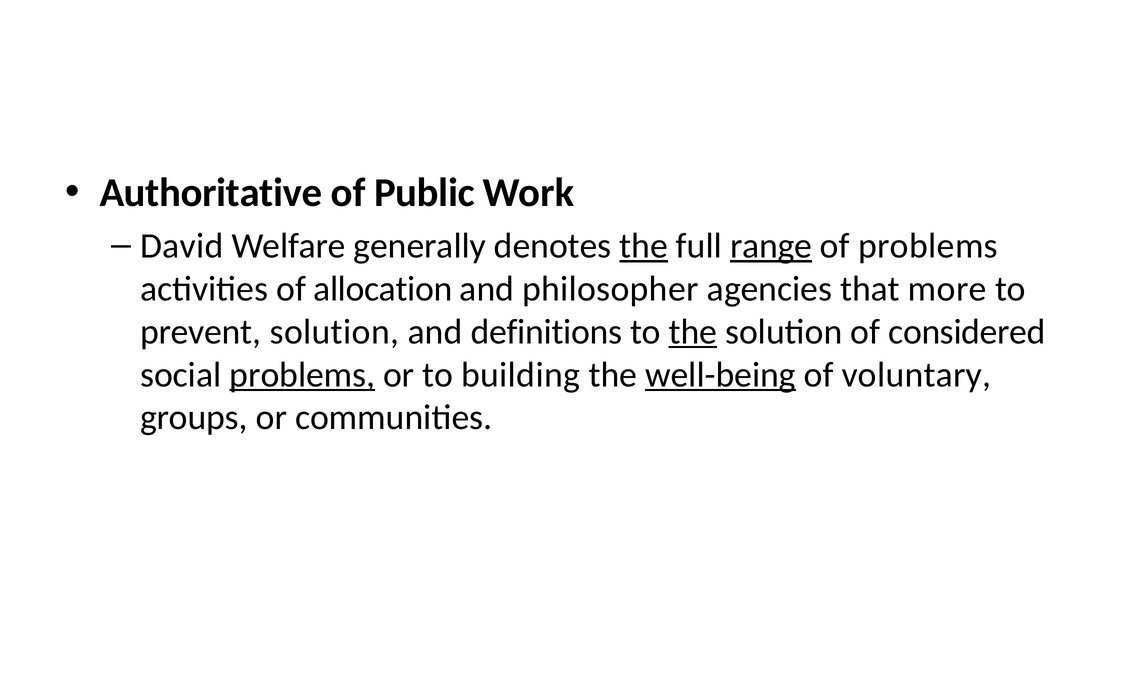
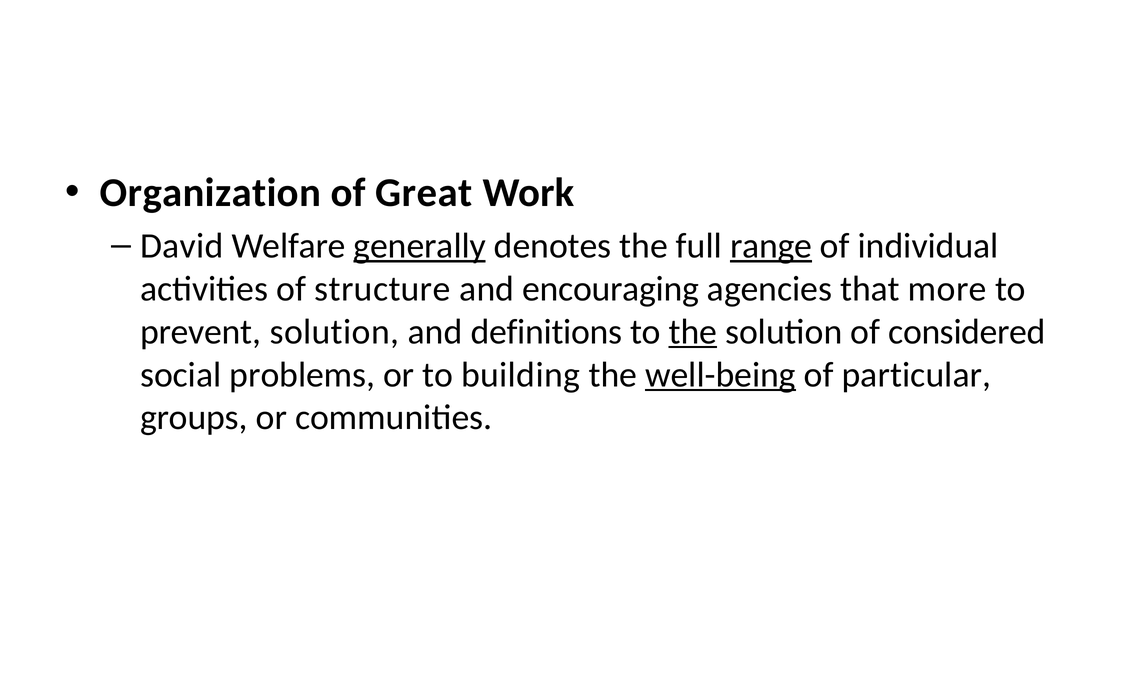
Authoritative: Authoritative -> Organization
Public: Public -> Great
generally underline: none -> present
the at (644, 246) underline: present -> none
of problems: problems -> individual
allocation: allocation -> structure
philosopher: philosopher -> encouraging
problems at (302, 375) underline: present -> none
voluntary: voluntary -> particular
